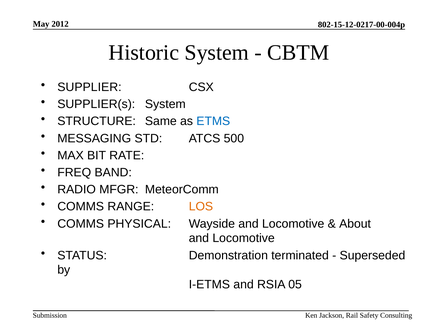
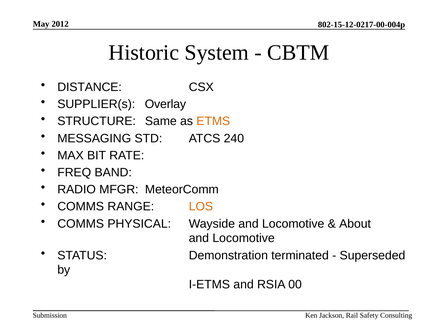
SUPPLIER: SUPPLIER -> DISTANCE
SUPPLIER(s System: System -> Overlay
ETMS colour: blue -> orange
500: 500 -> 240
05: 05 -> 00
